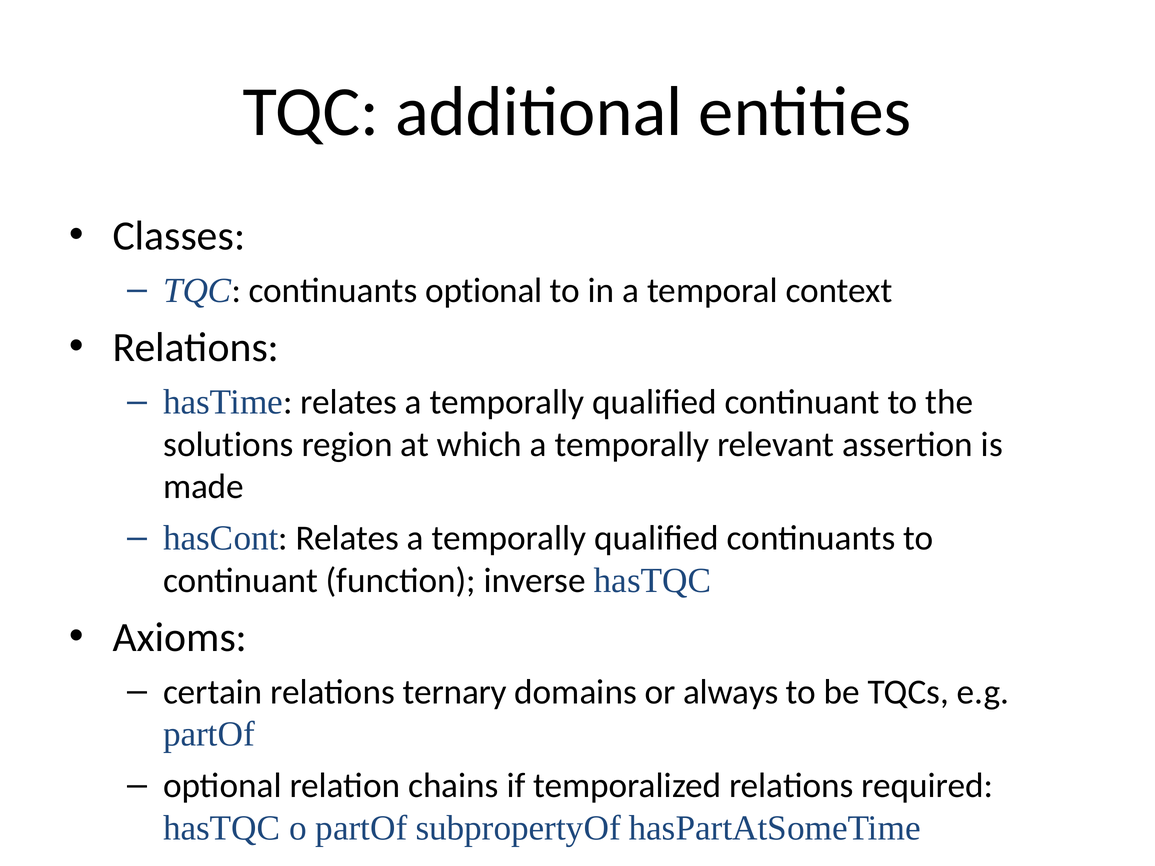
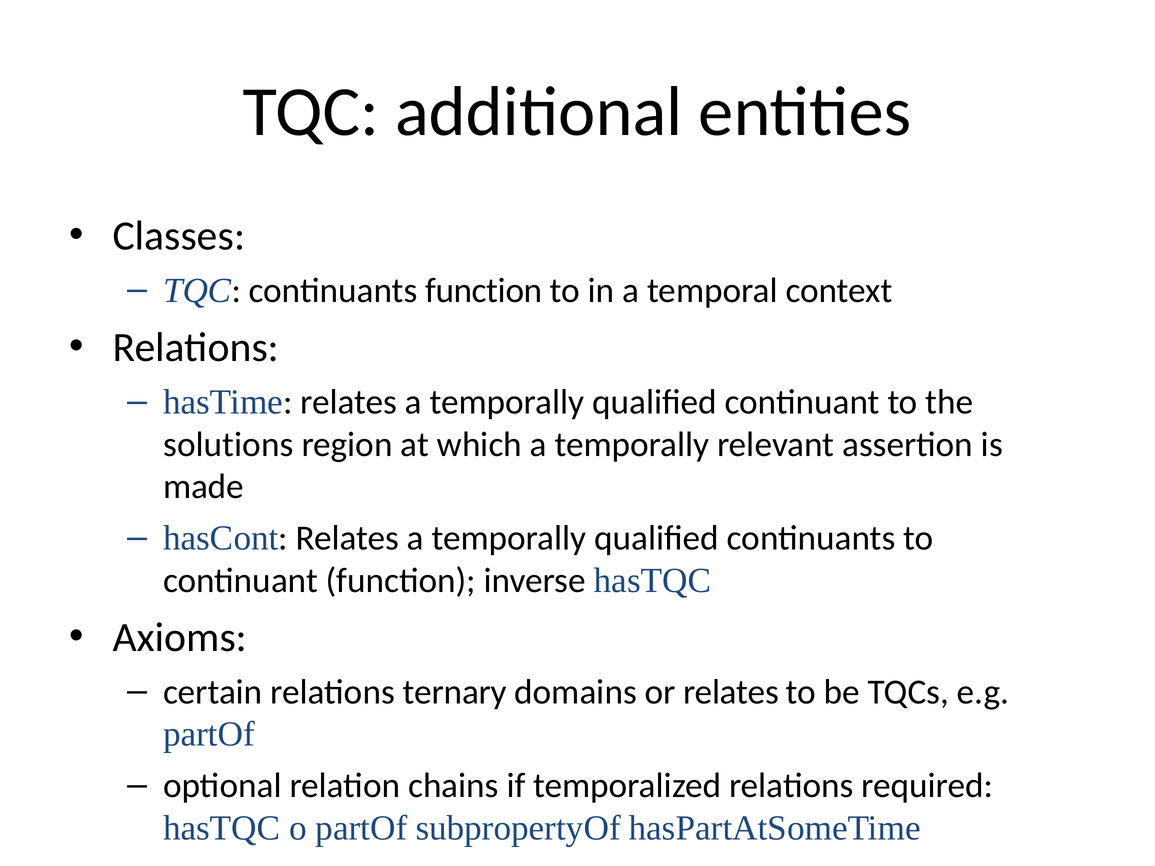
continuants optional: optional -> function
or always: always -> relates
